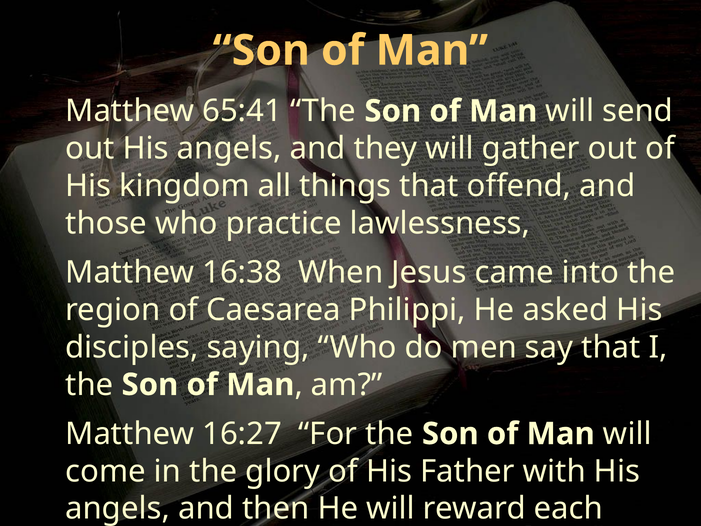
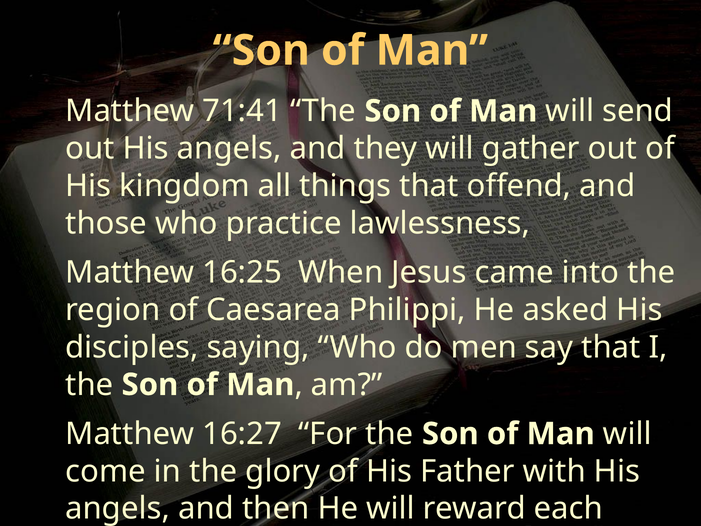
65:41: 65:41 -> 71:41
16:38: 16:38 -> 16:25
